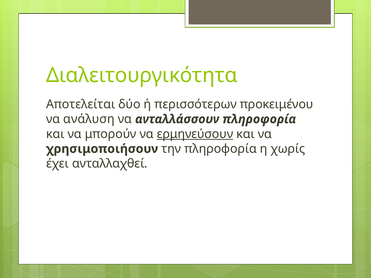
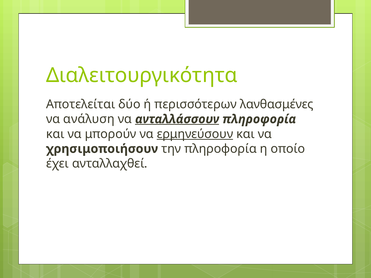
προκειμένου: προκειμένου -> λανθασμένες
ανταλλάσσουν underline: none -> present
χωρίς: χωρίς -> οποίο
